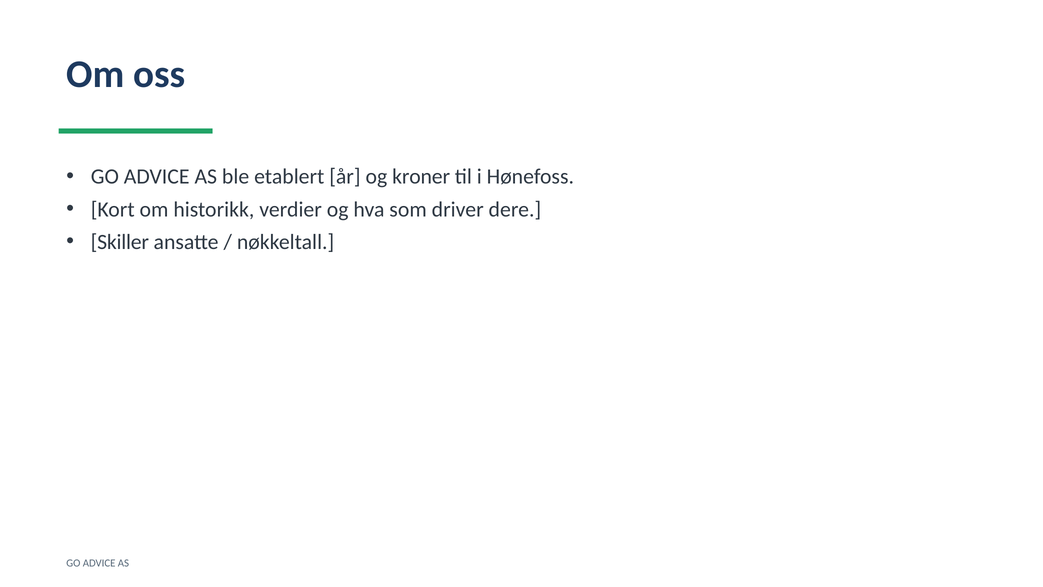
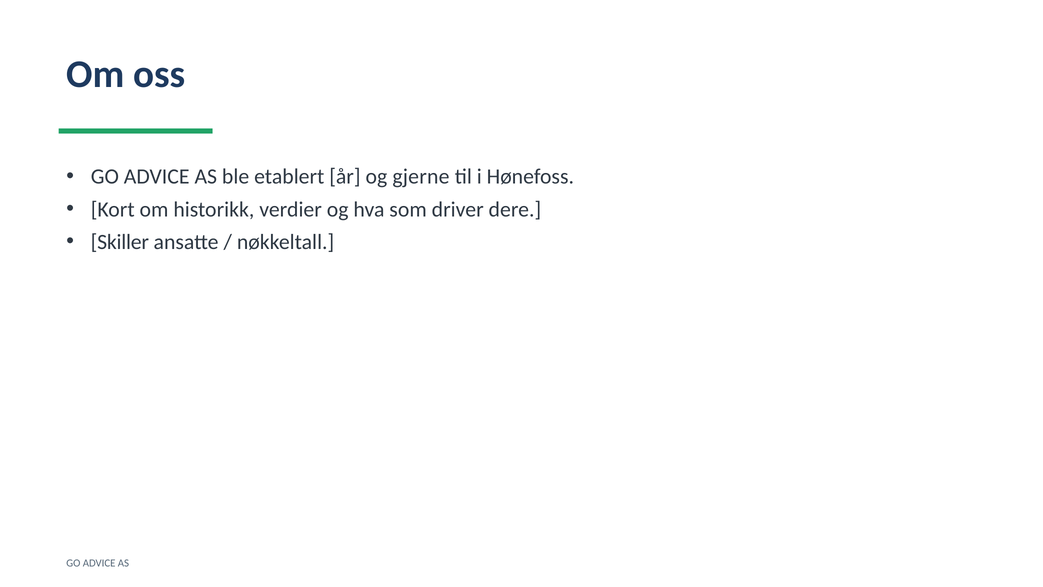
kroner: kroner -> gjerne
